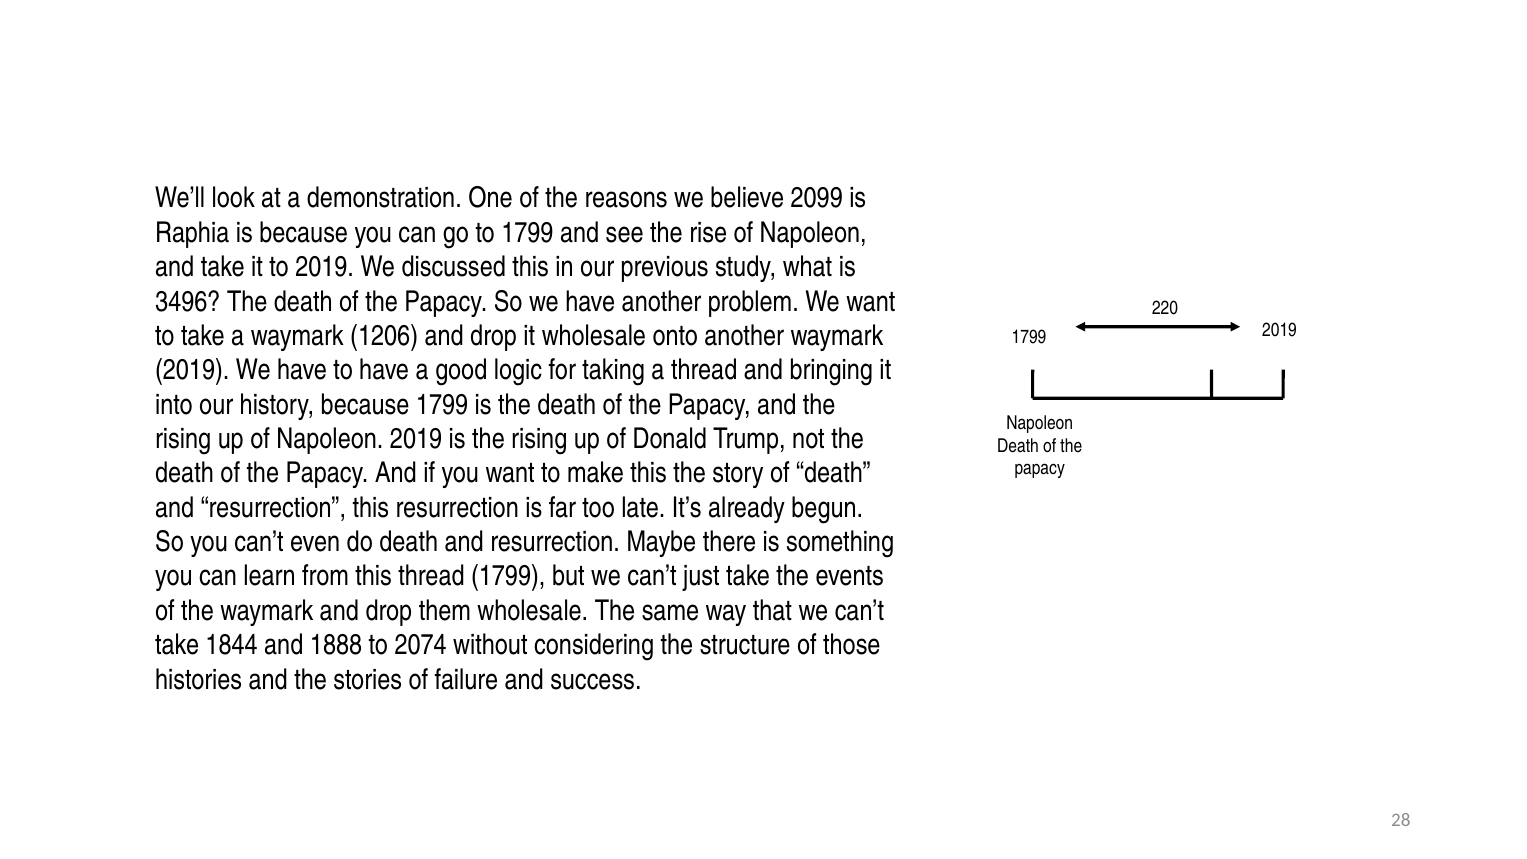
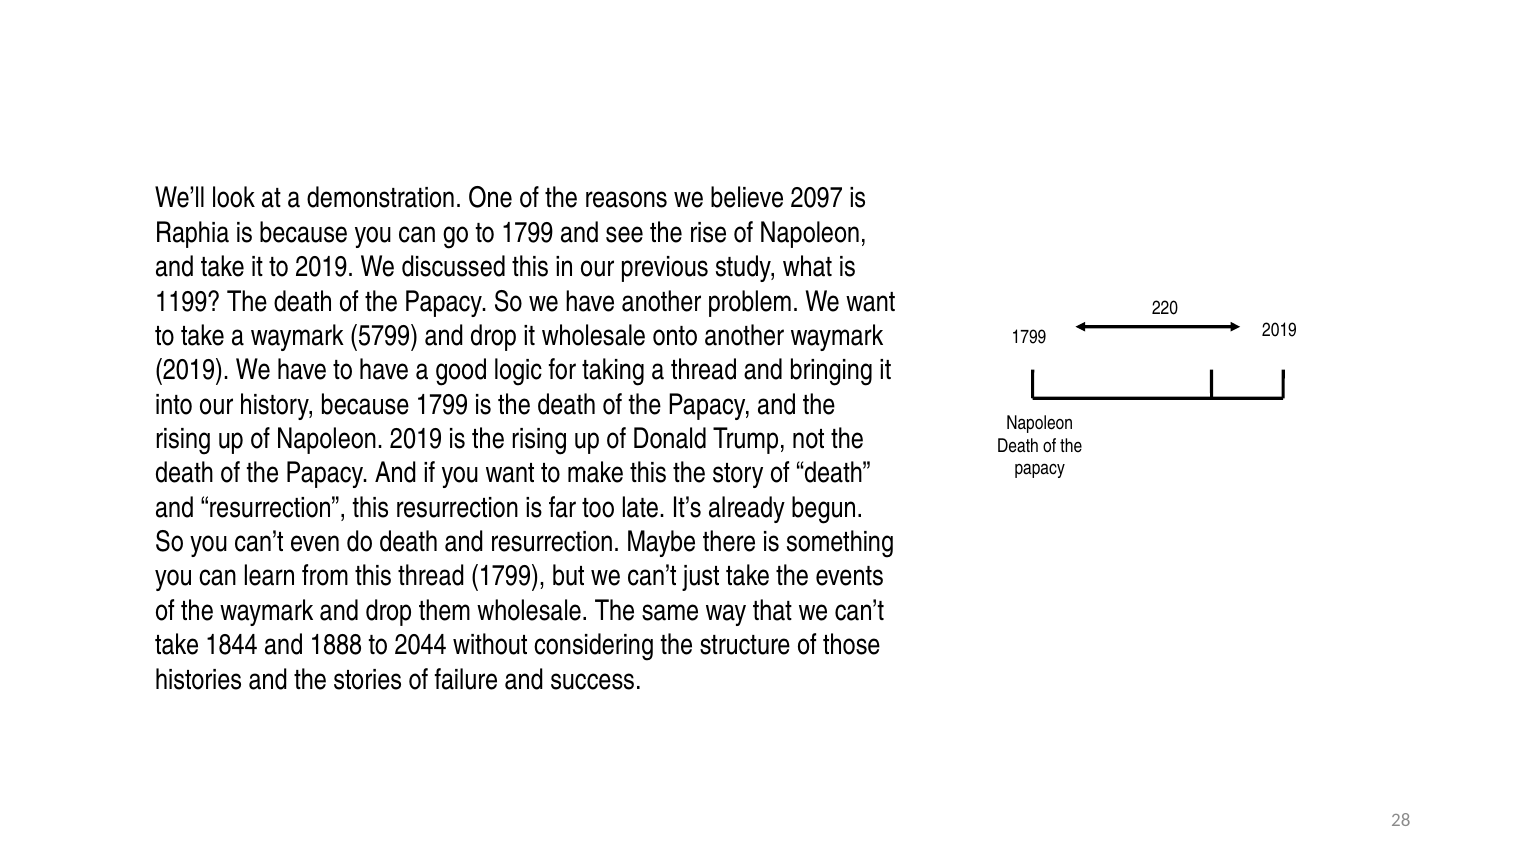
2099: 2099 -> 2097
3496: 3496 -> 1199
1206: 1206 -> 5799
2074: 2074 -> 2044
